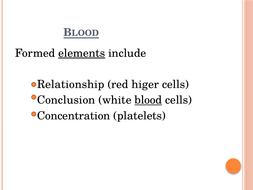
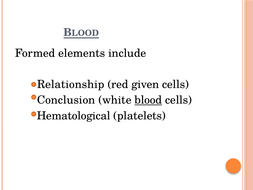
elements underline: present -> none
higer: higer -> given
Concentration: Concentration -> Hematological
